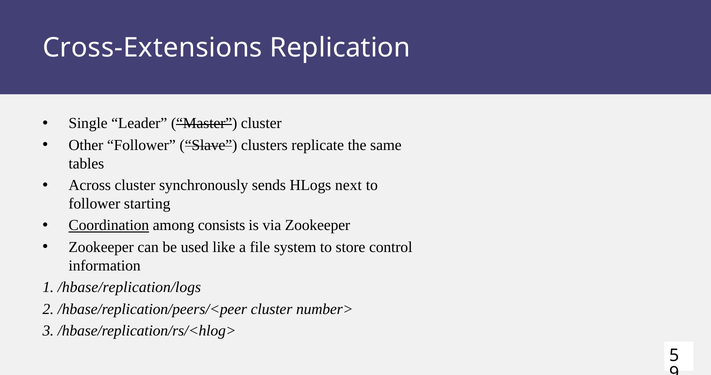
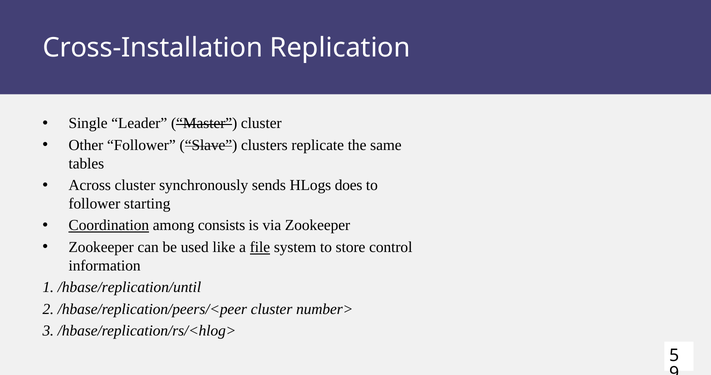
Cross-Extensions: Cross-Extensions -> Cross-Installation
next: next -> does
file underline: none -> present
/hbase/replication/logs: /hbase/replication/logs -> /hbase/replication/until
